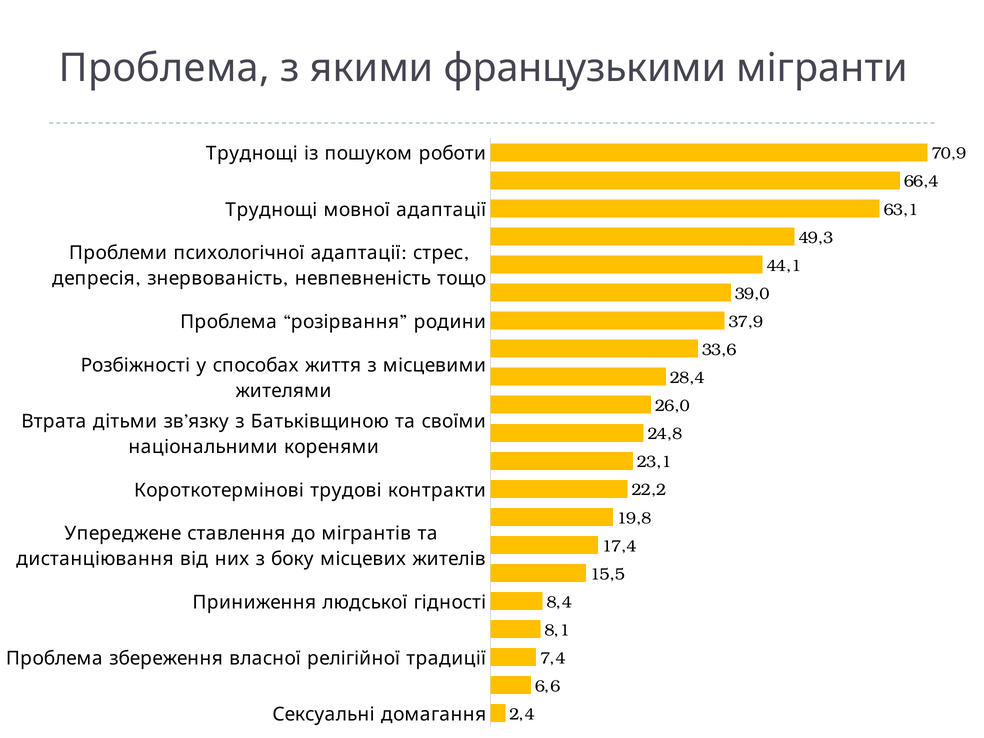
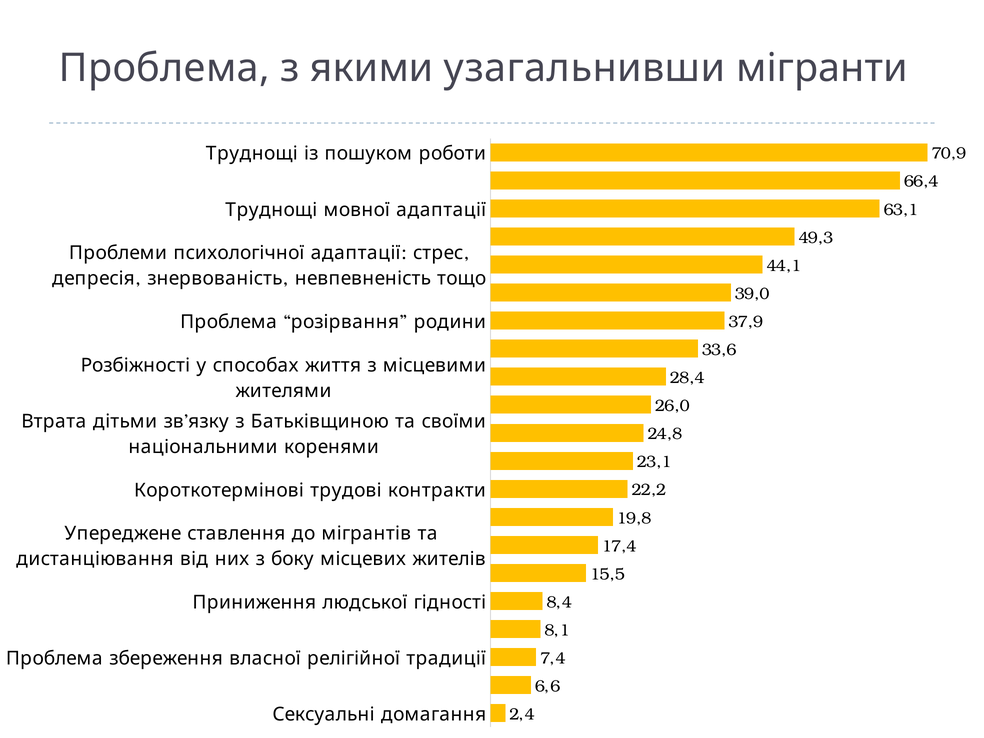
французькими: французькими -> узагальнивши
